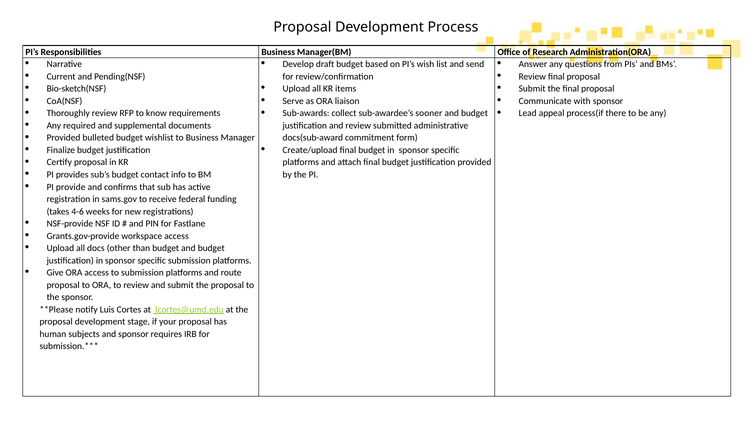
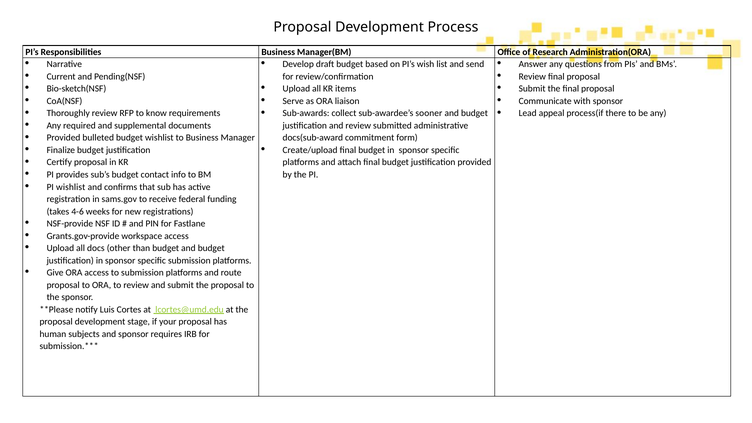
PI provide: provide -> wishlist
